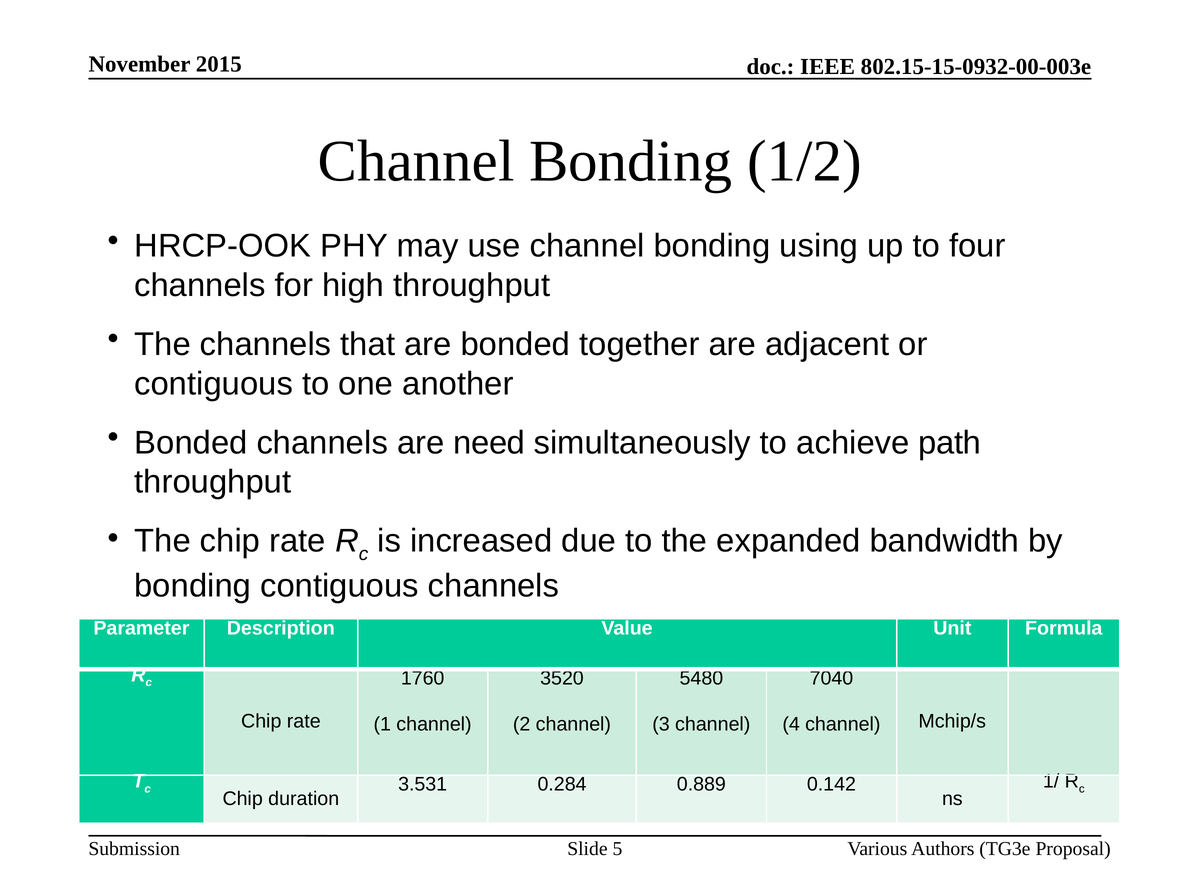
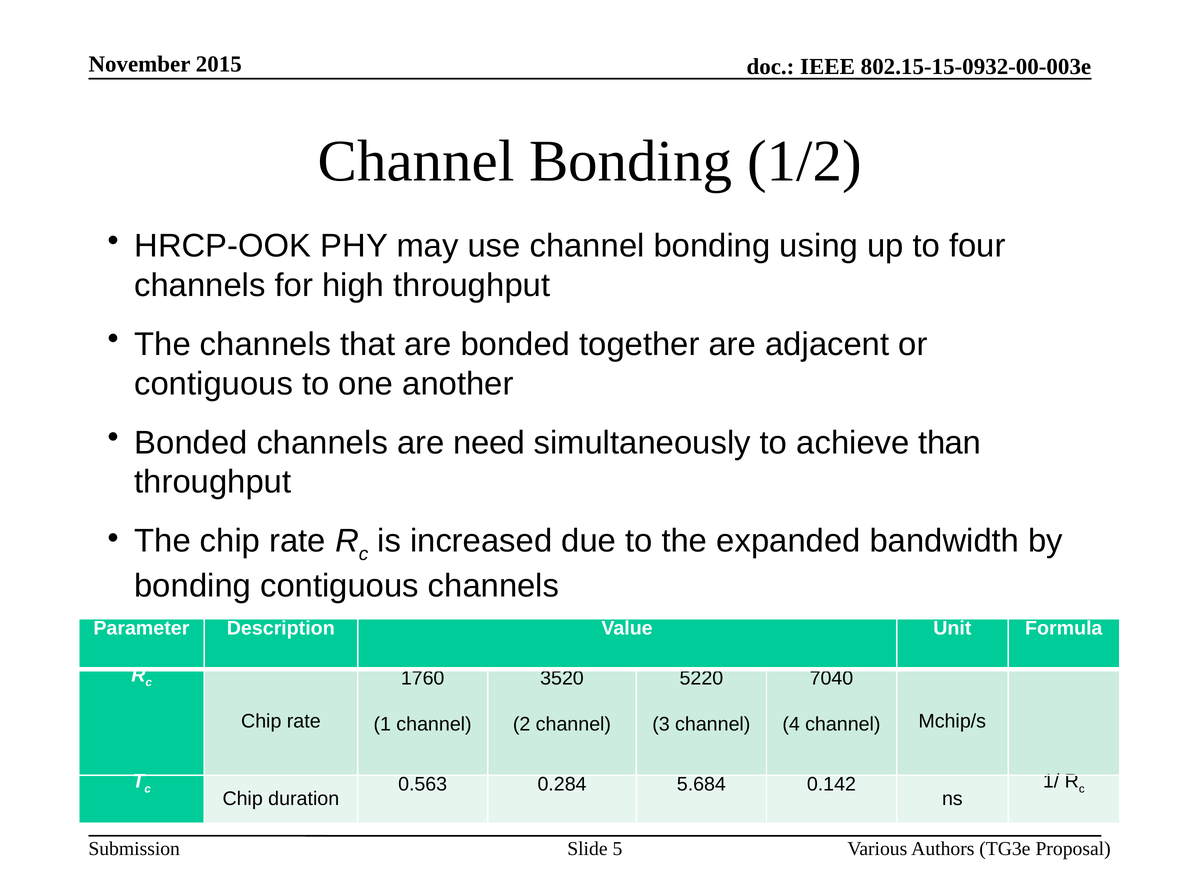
path: path -> than
5480: 5480 -> 5220
3.531: 3.531 -> 0.563
0.889: 0.889 -> 5.684
